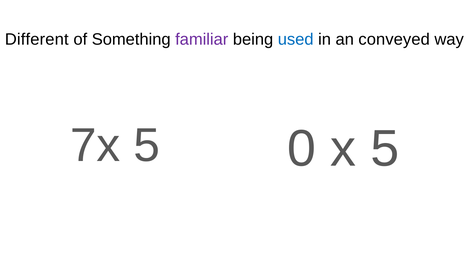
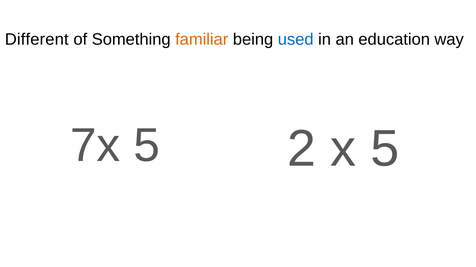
familiar colour: purple -> orange
conveyed: conveyed -> education
0: 0 -> 2
